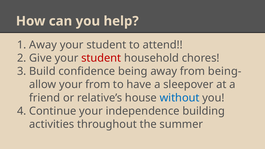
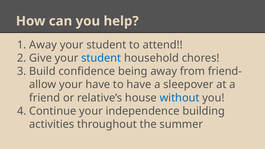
student at (101, 58) colour: red -> blue
being-: being- -> friend-
your from: from -> have
